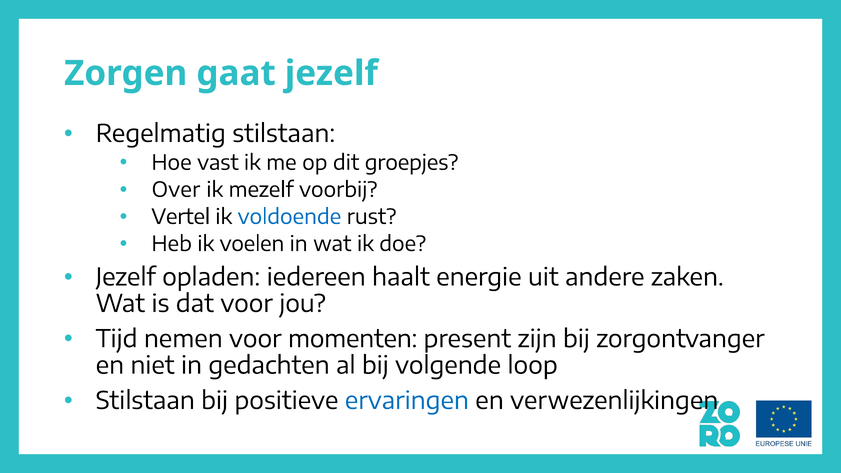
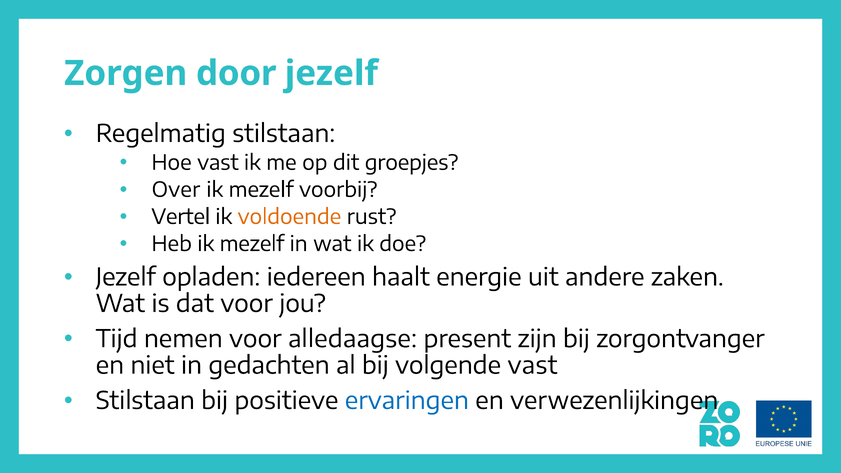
gaat: gaat -> door
voldoende colour: blue -> orange
Heb ik voelen: voelen -> mezelf
momenten: momenten -> alledaagse
volgende loop: loop -> vast
